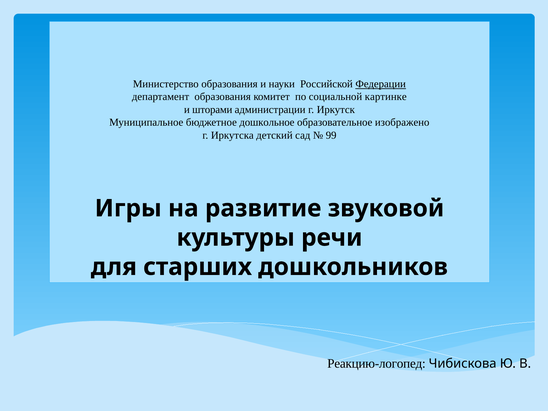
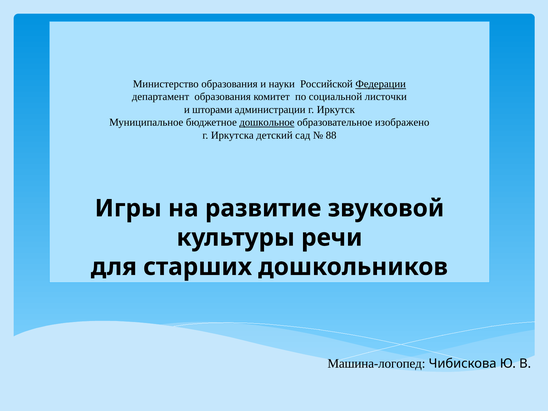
картинке: картинке -> листочки
дошкольное underline: none -> present
99: 99 -> 88
Реакцию-логопед: Реакцию-логопед -> Машина-логопед
